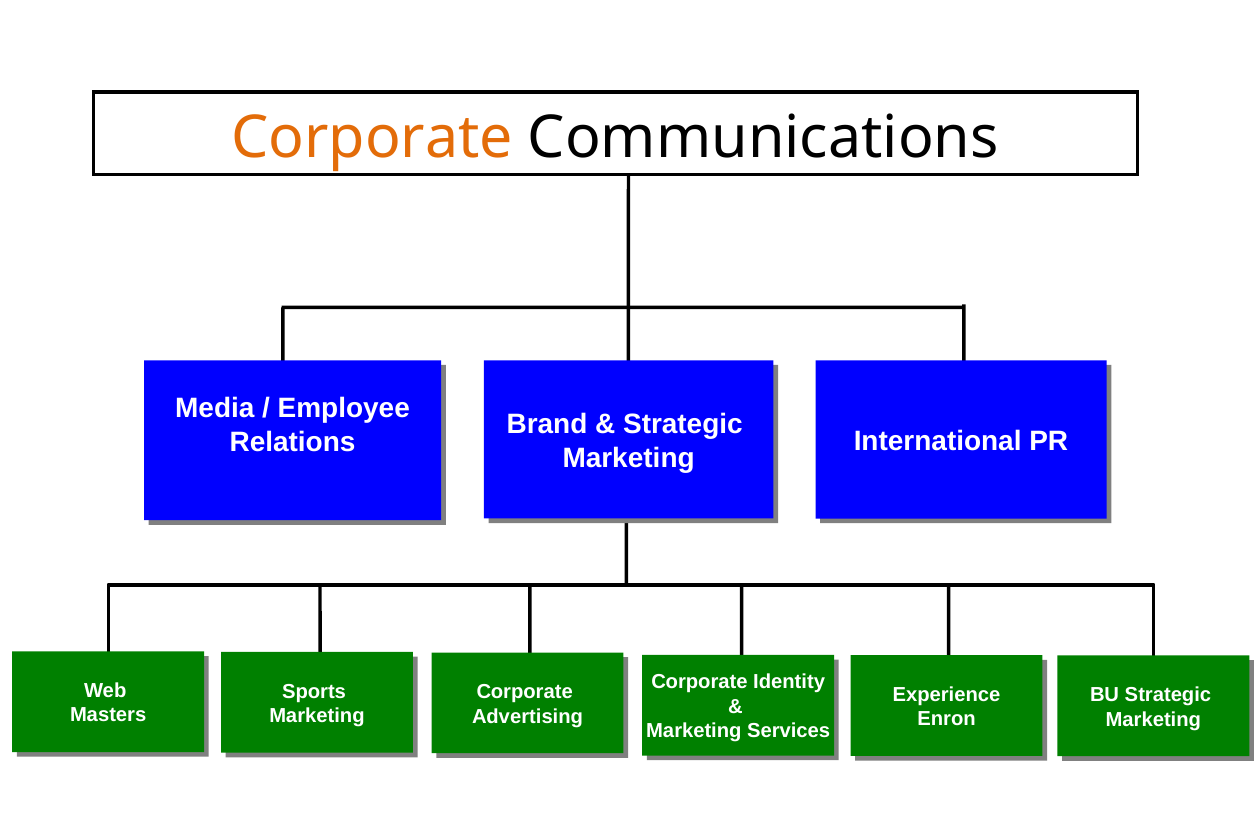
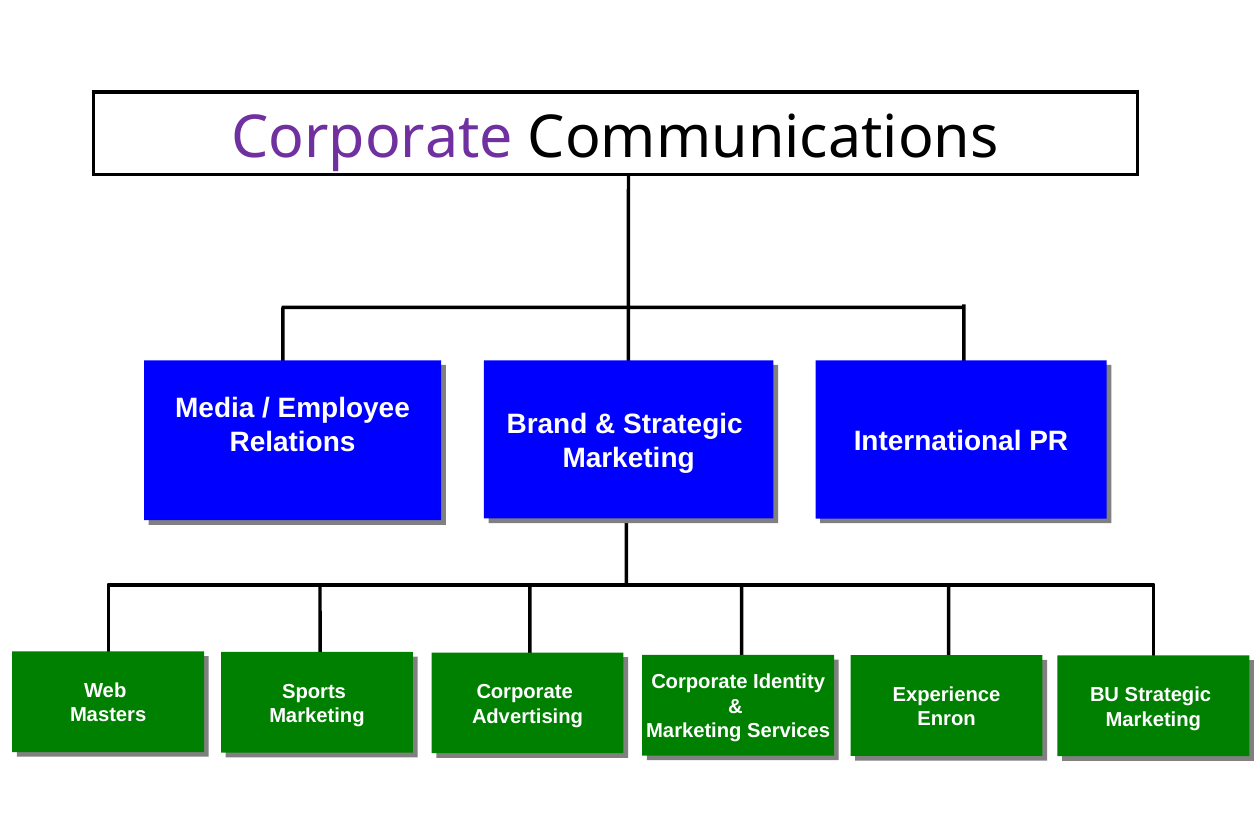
Corporate at (372, 137) colour: orange -> purple
